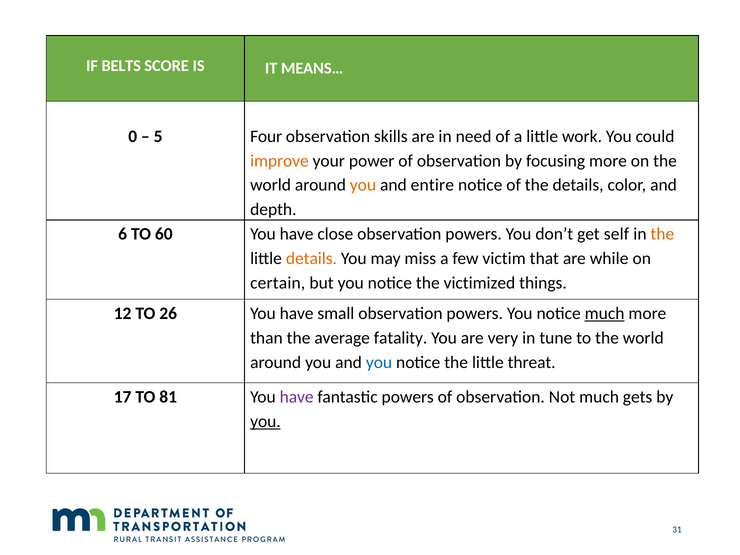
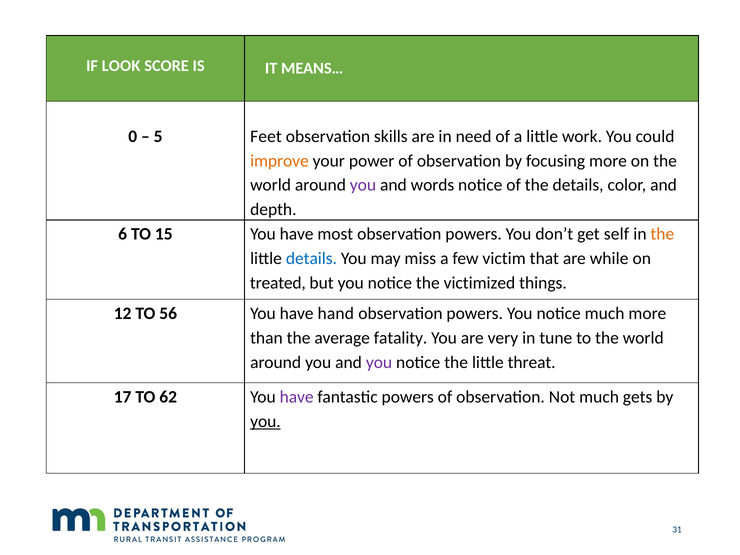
BELTS: BELTS -> LOOK
Four: Four -> Feet
you at (363, 185) colour: orange -> purple
entire: entire -> words
60: 60 -> 15
close: close -> most
details at (311, 259) colour: orange -> blue
certain: certain -> treated
26: 26 -> 56
small: small -> hand
much at (605, 313) underline: present -> none
you at (379, 362) colour: blue -> purple
81: 81 -> 62
